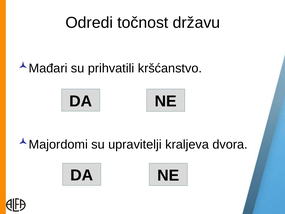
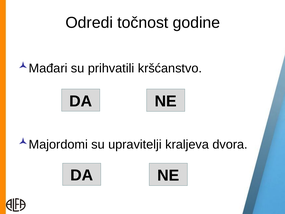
državu: državu -> godine
